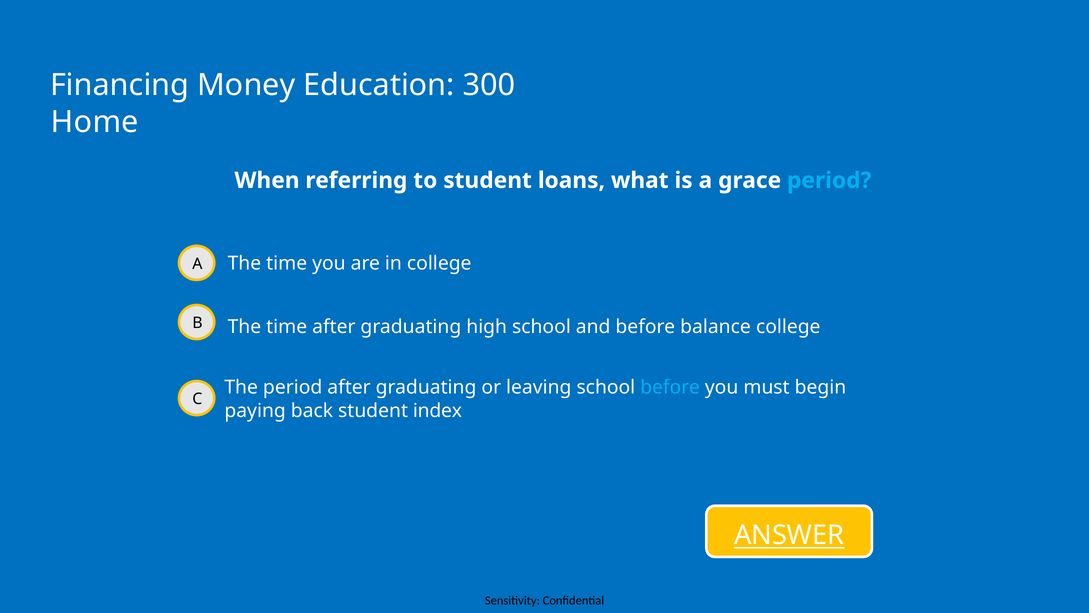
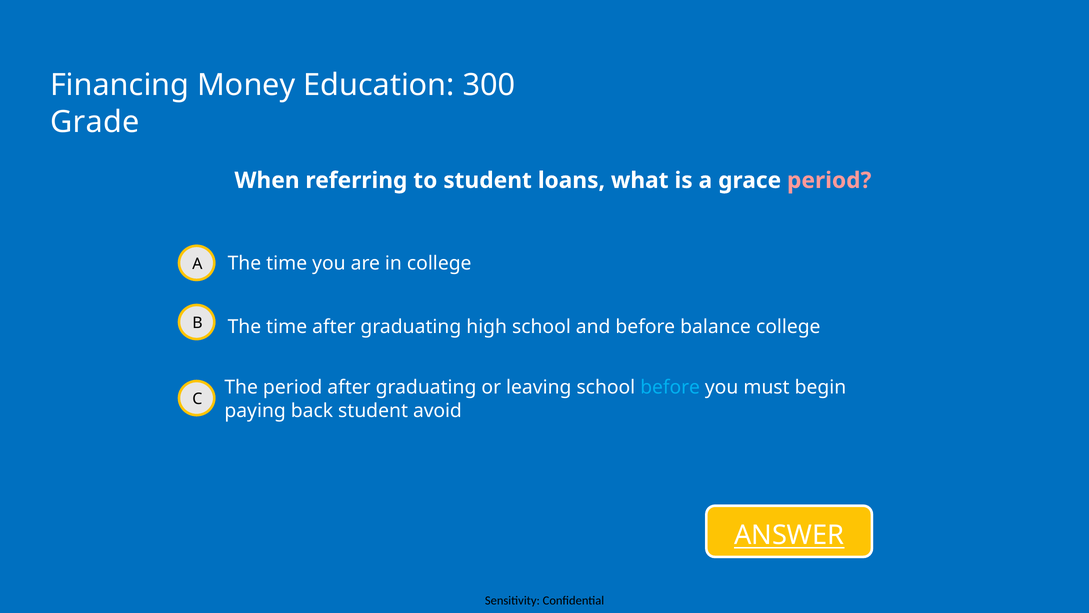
Home: Home -> Grade
period at (829, 180) colour: light blue -> pink
index: index -> avoid
